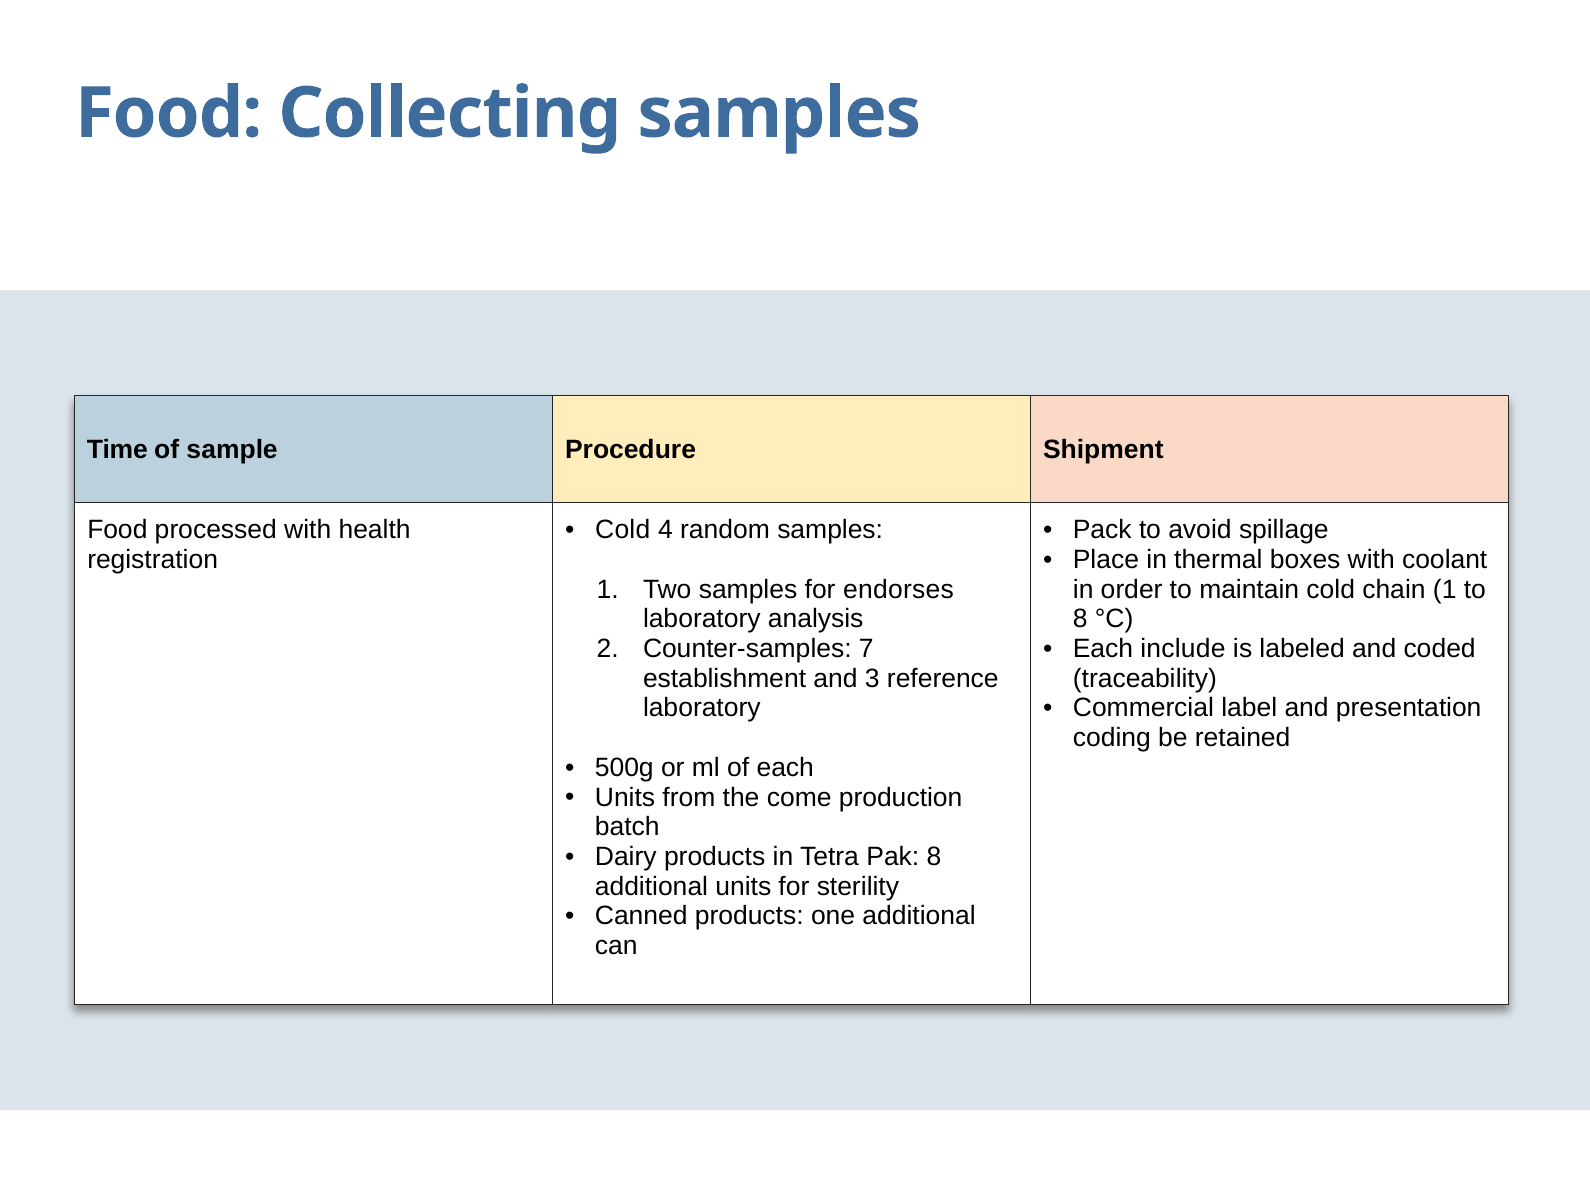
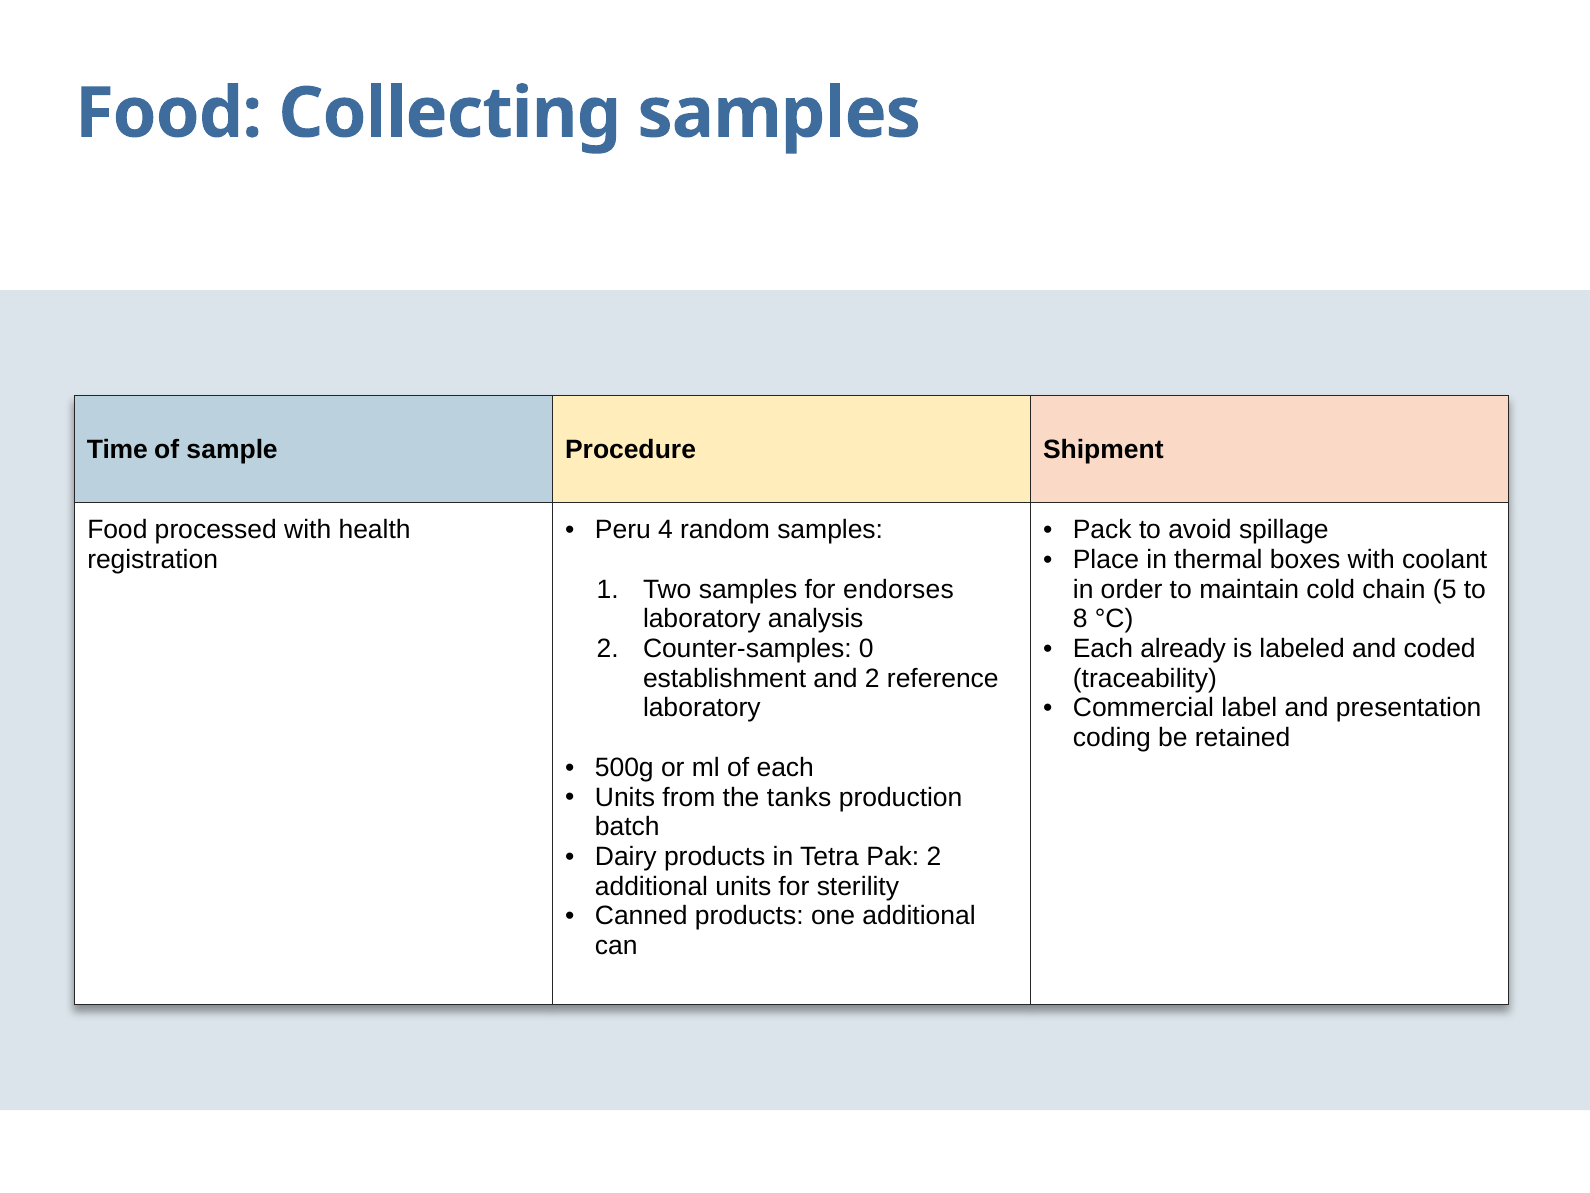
Cold at (623, 530): Cold -> Peru
chain 1: 1 -> 5
include: include -> already
7: 7 -> 0
and 3: 3 -> 2
come: come -> tanks
Pak 8: 8 -> 2
